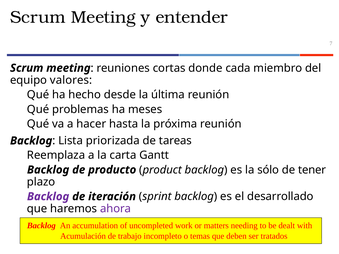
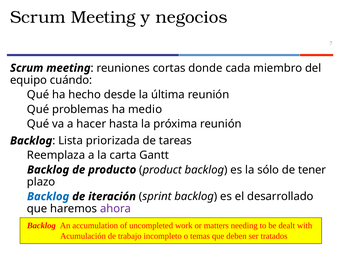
entender: entender -> negocios
valores: valores -> cuándo
meses: meses -> medio
Backlog at (48, 197) colour: purple -> blue
